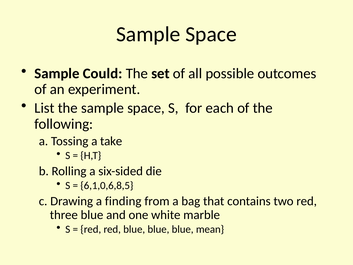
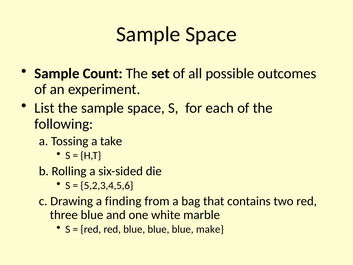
Could: Could -> Count
6,1,0,6,8,5: 6,1,0,6,8,5 -> 5,2,3,4,5,6
mean: mean -> make
